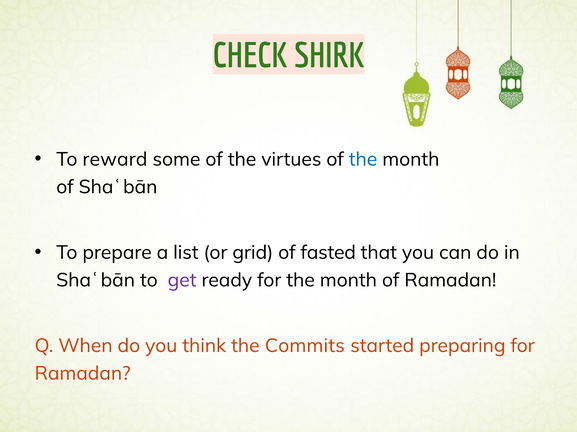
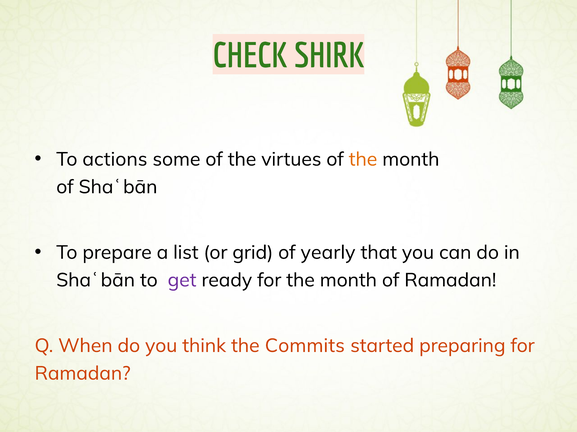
reward: reward -> actions
the at (363, 160) colour: blue -> orange
fasted: fasted -> yearly
